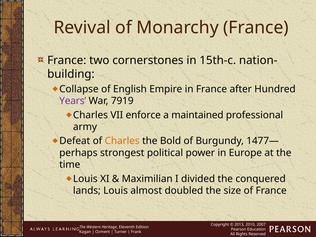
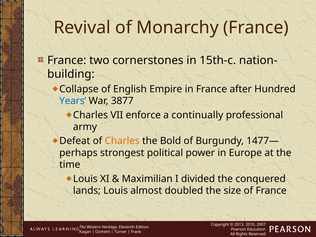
Years colour: purple -> blue
7919: 7919 -> 3877
maintained: maintained -> continually
